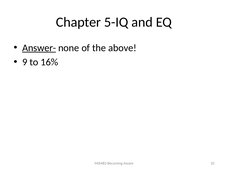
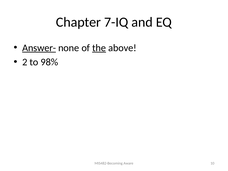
5-IQ: 5-IQ -> 7-IQ
the underline: none -> present
9: 9 -> 2
16%: 16% -> 98%
